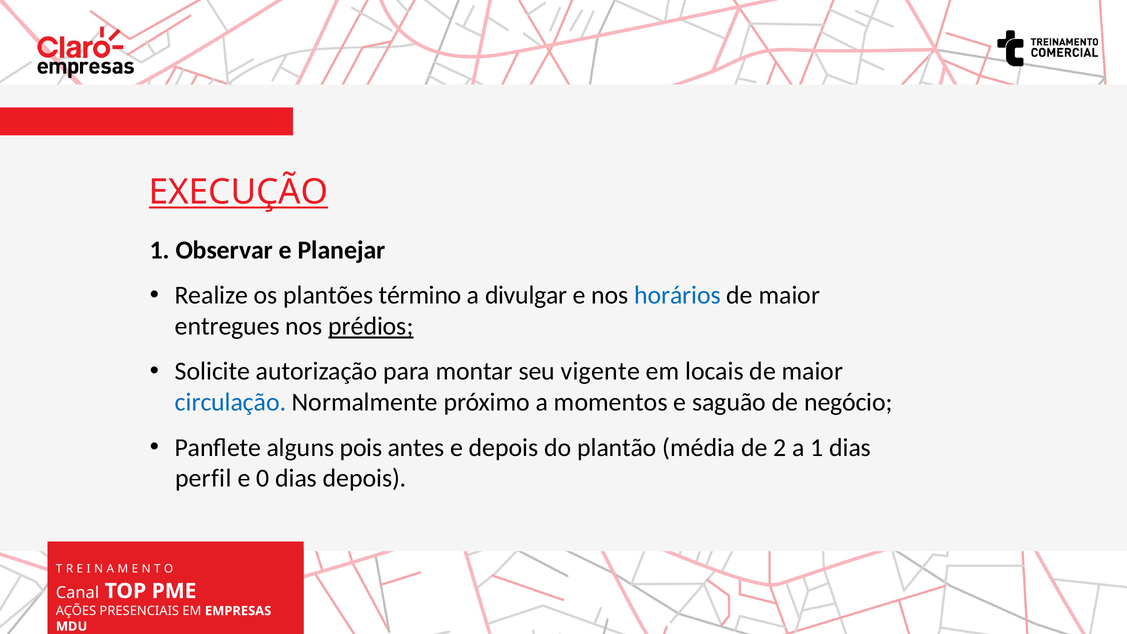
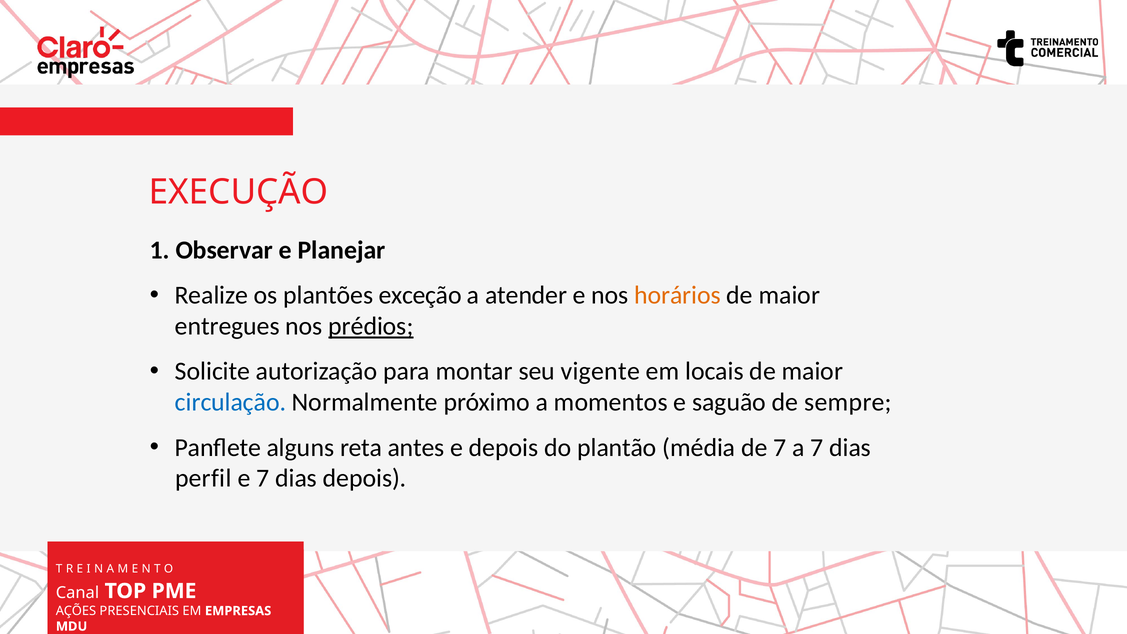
EXECUÇÃO underline: present -> none
término: término -> exceção
divulgar: divulgar -> atender
horários colour: blue -> orange
negócio: negócio -> sempre
pois: pois -> reta
de 2: 2 -> 7
a 1: 1 -> 7
e 0: 0 -> 7
